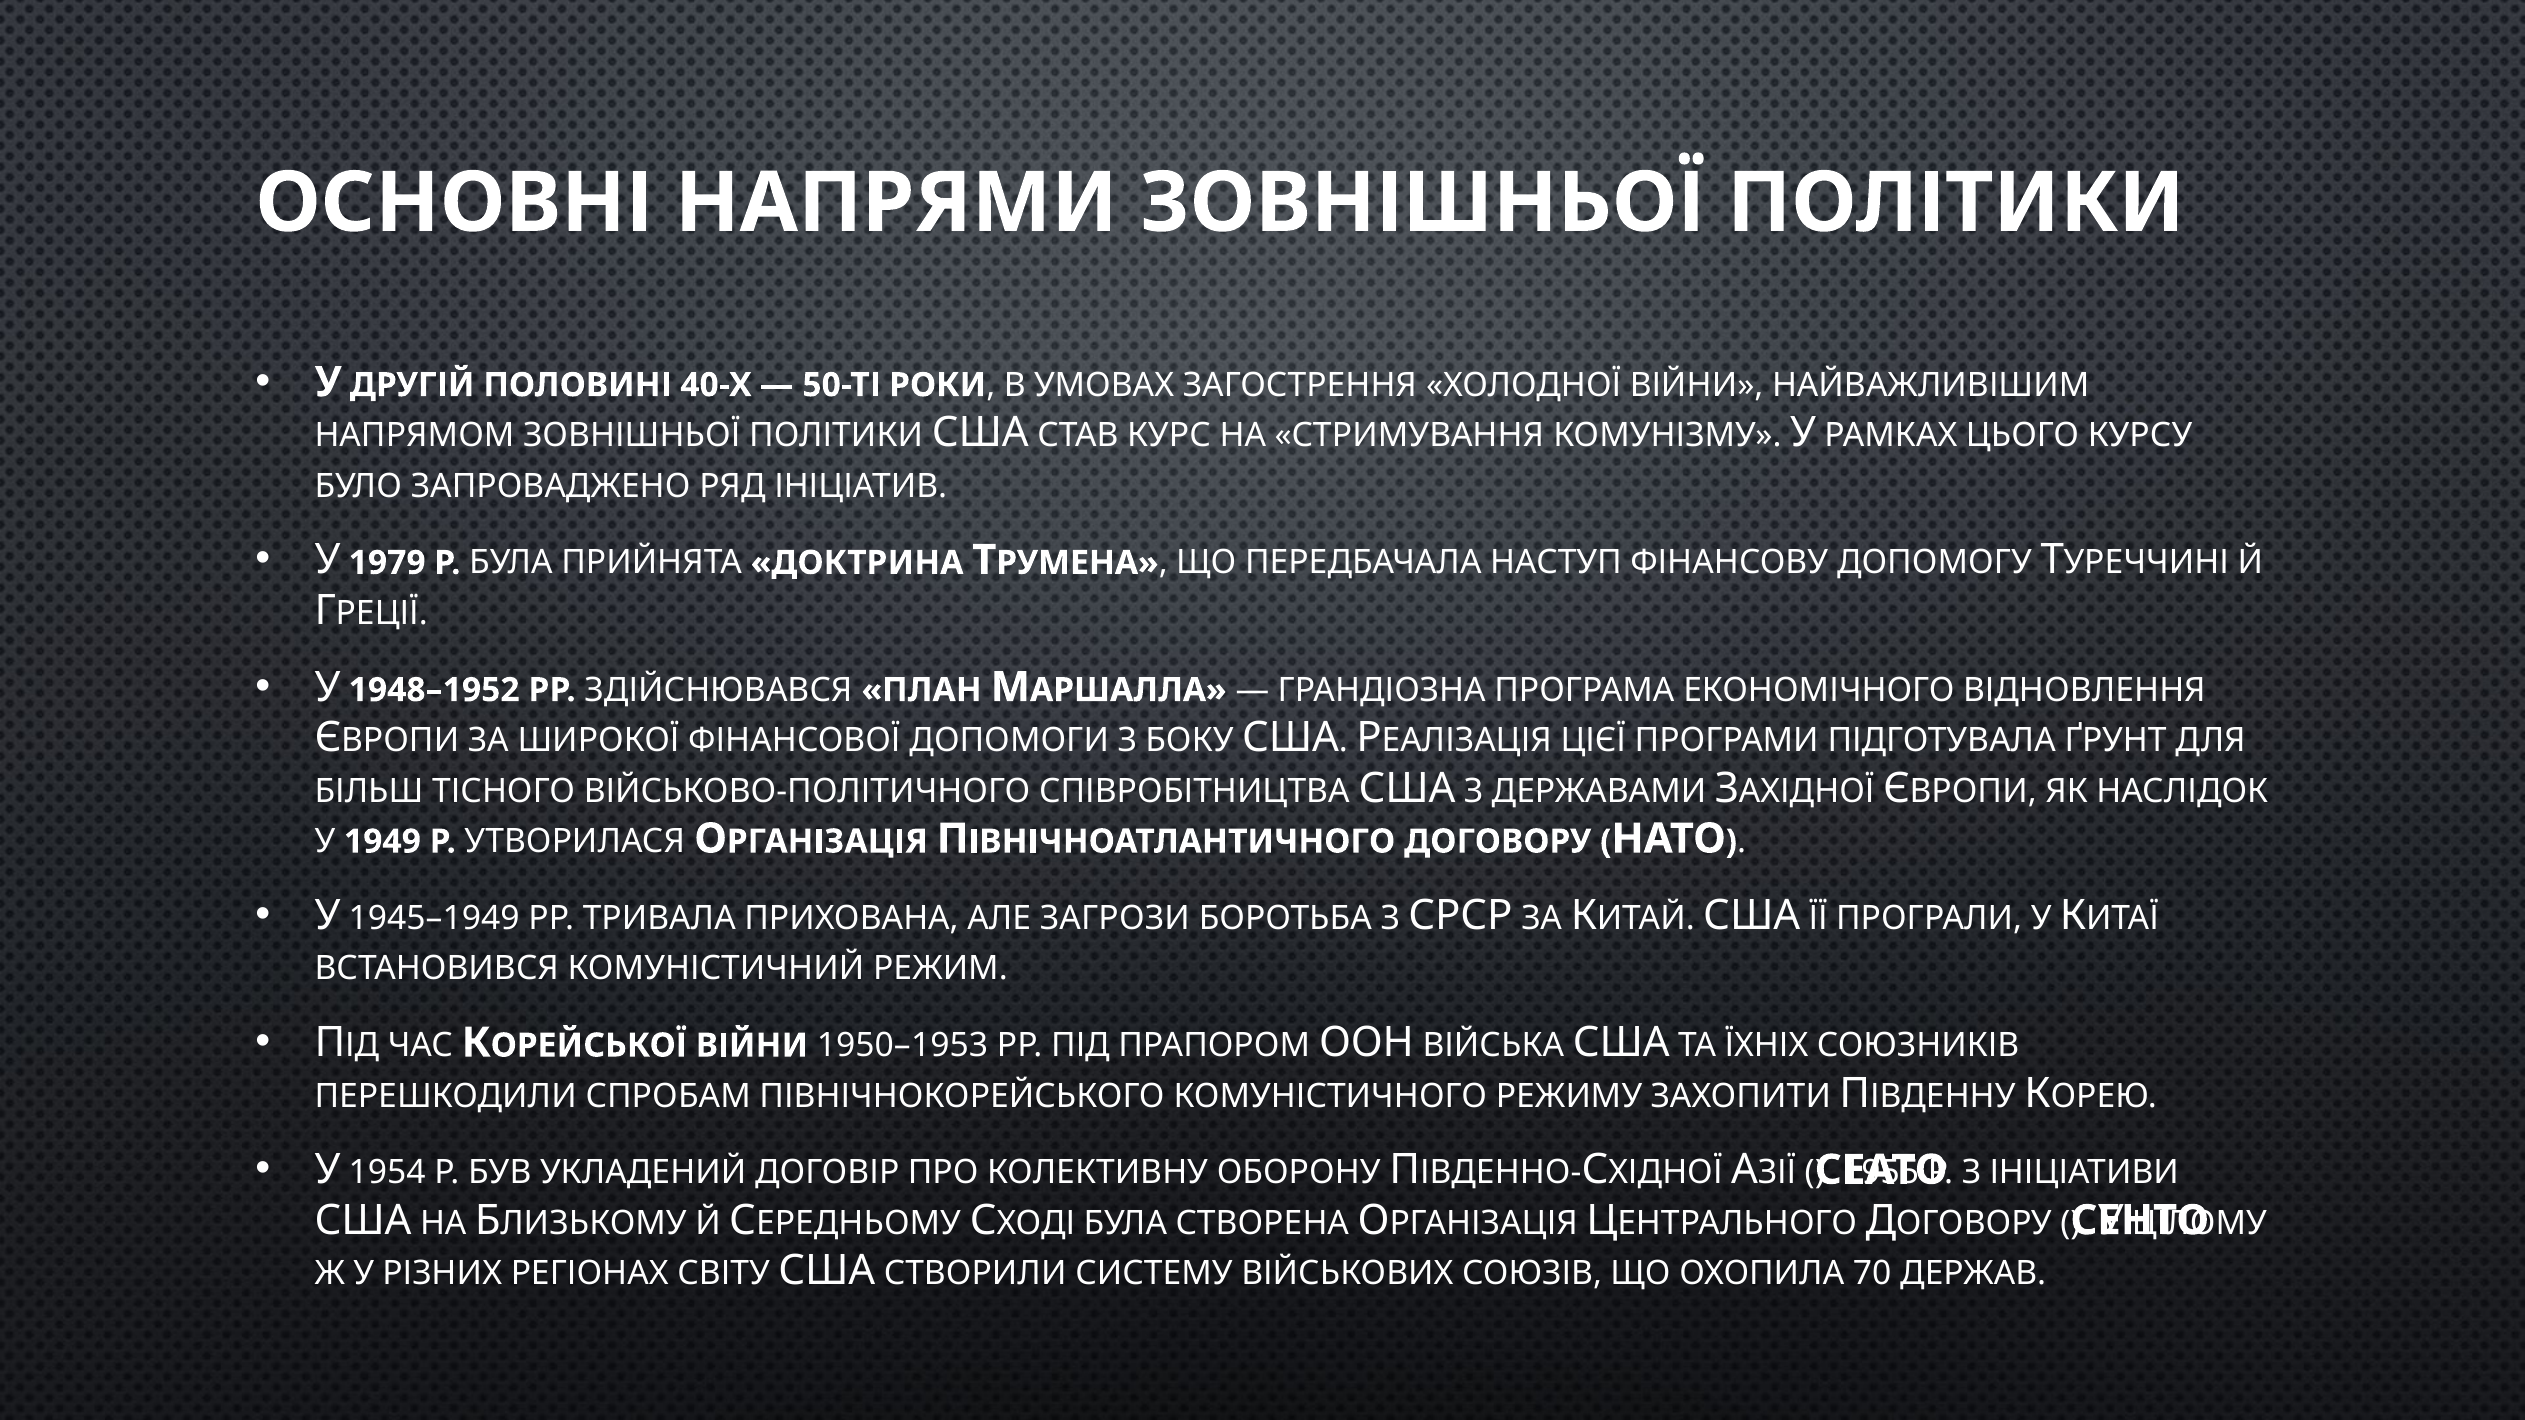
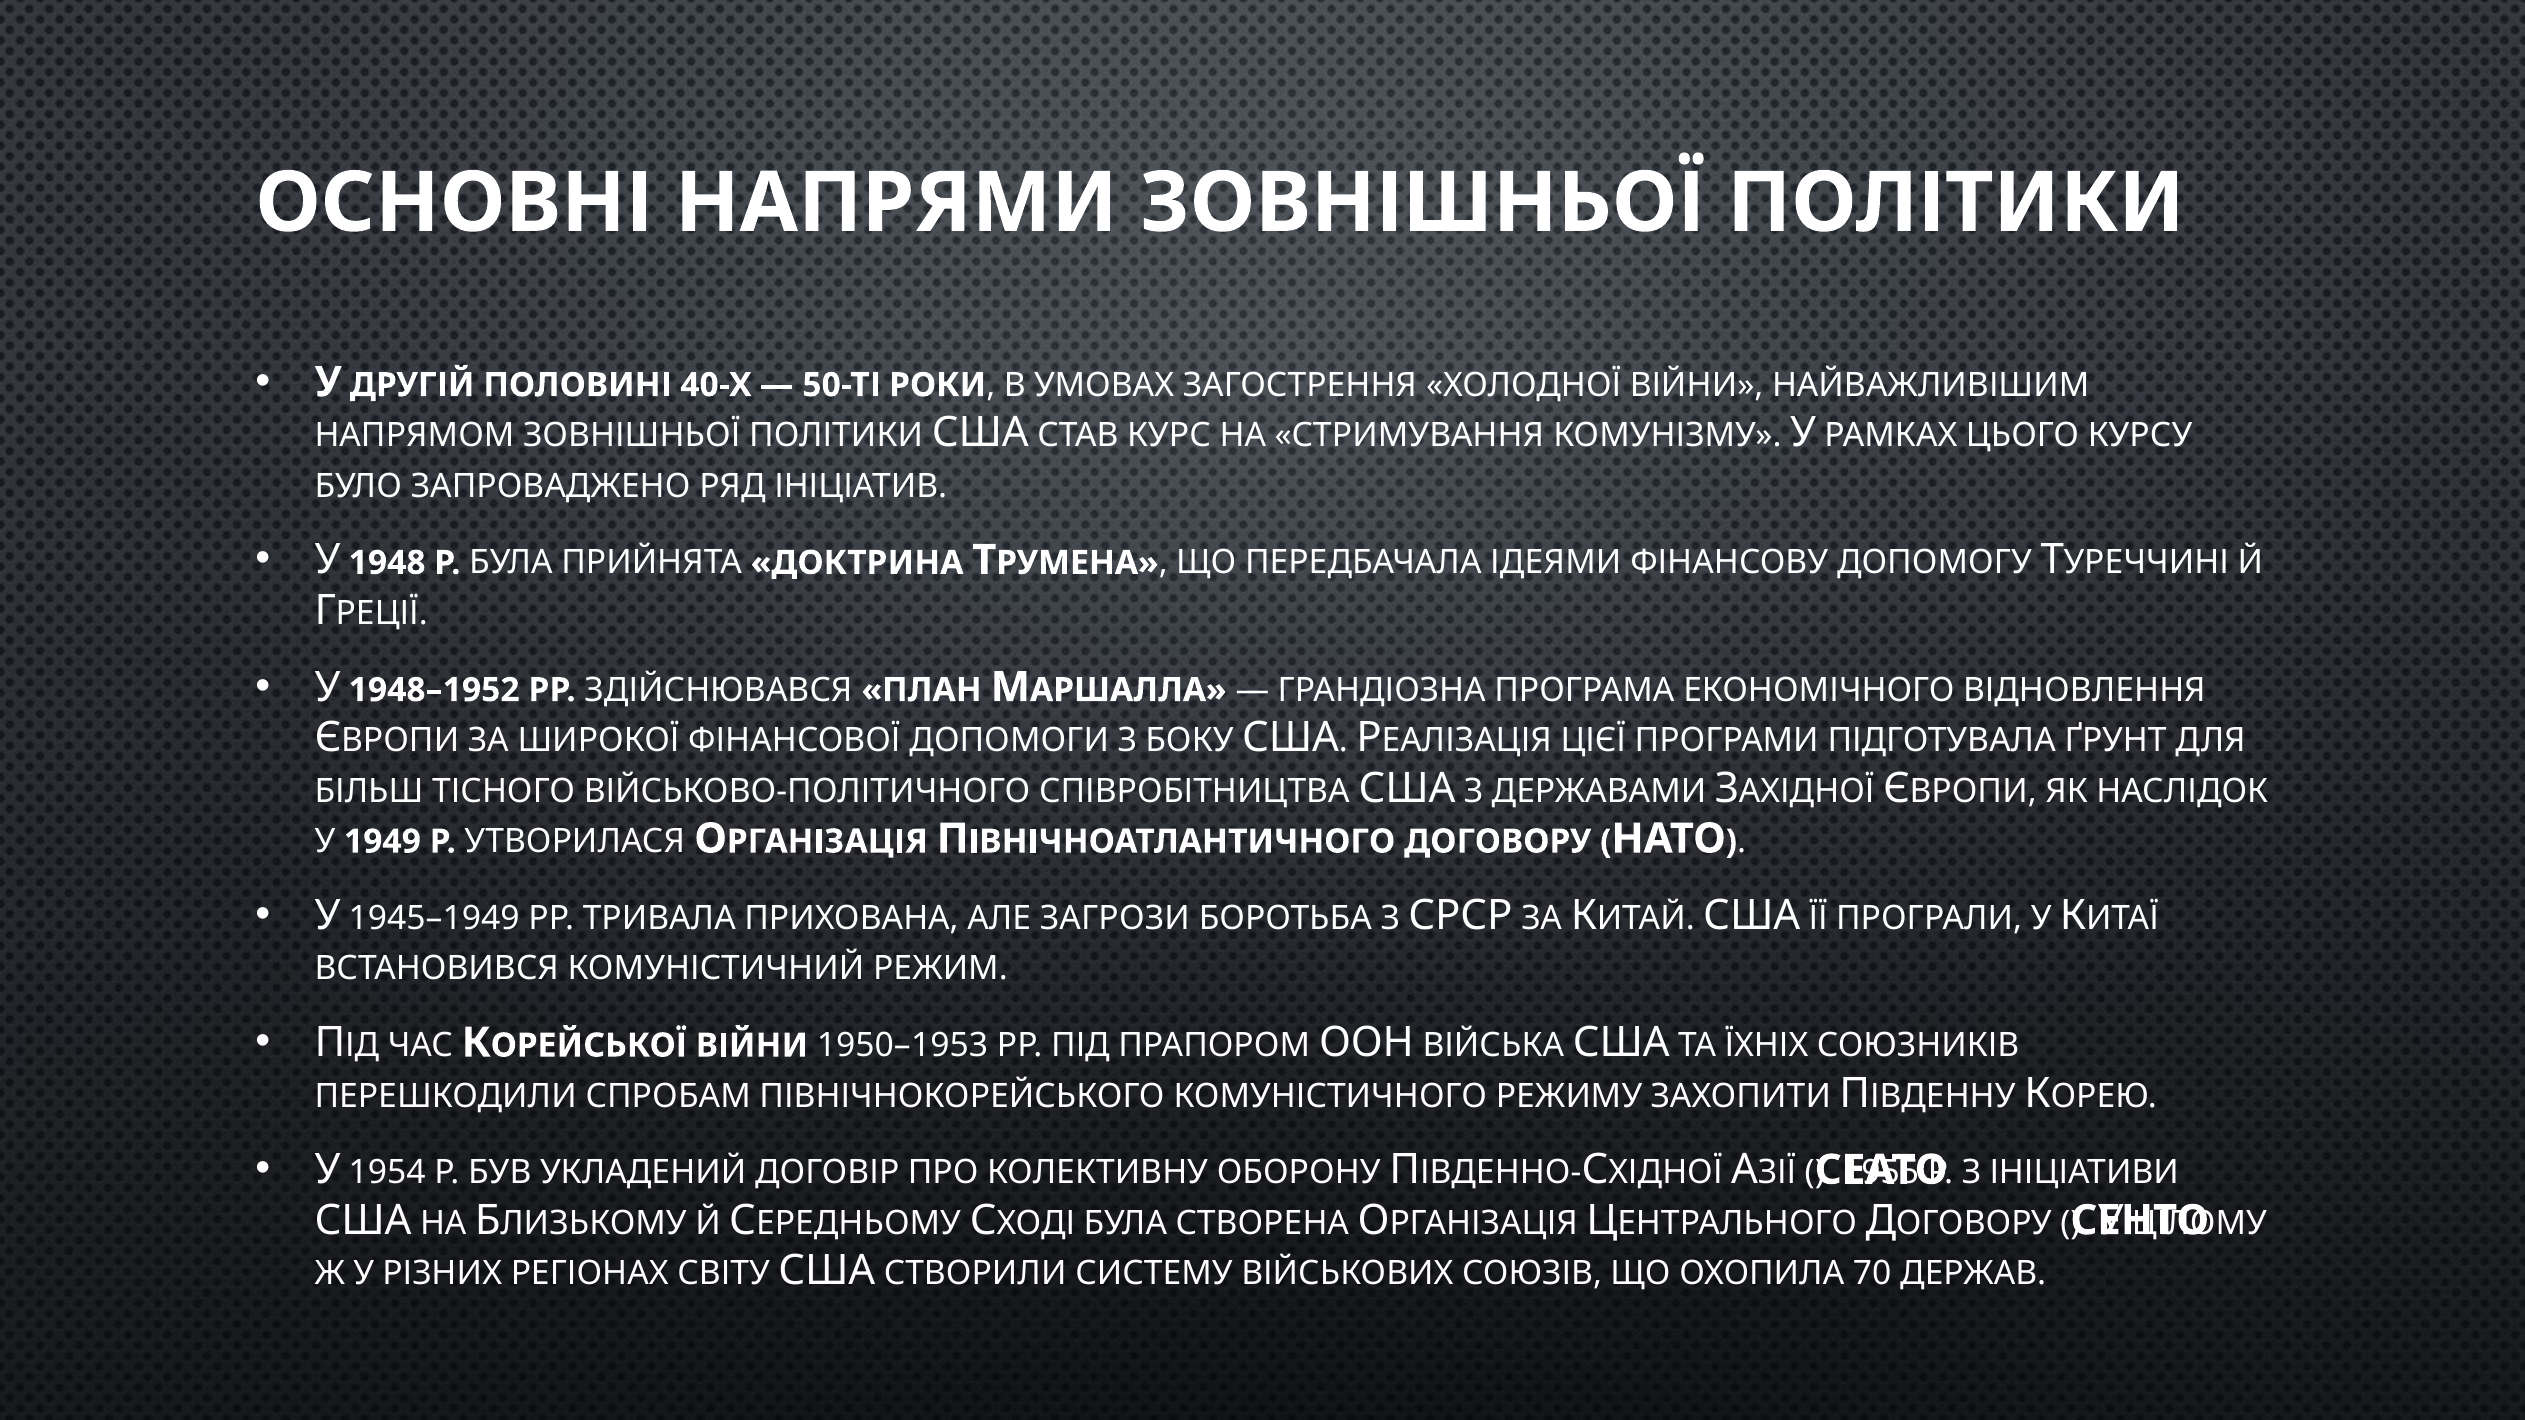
1979: 1979 -> 1948
НАСТУП: НАСТУП -> ІДЕЯМИ
